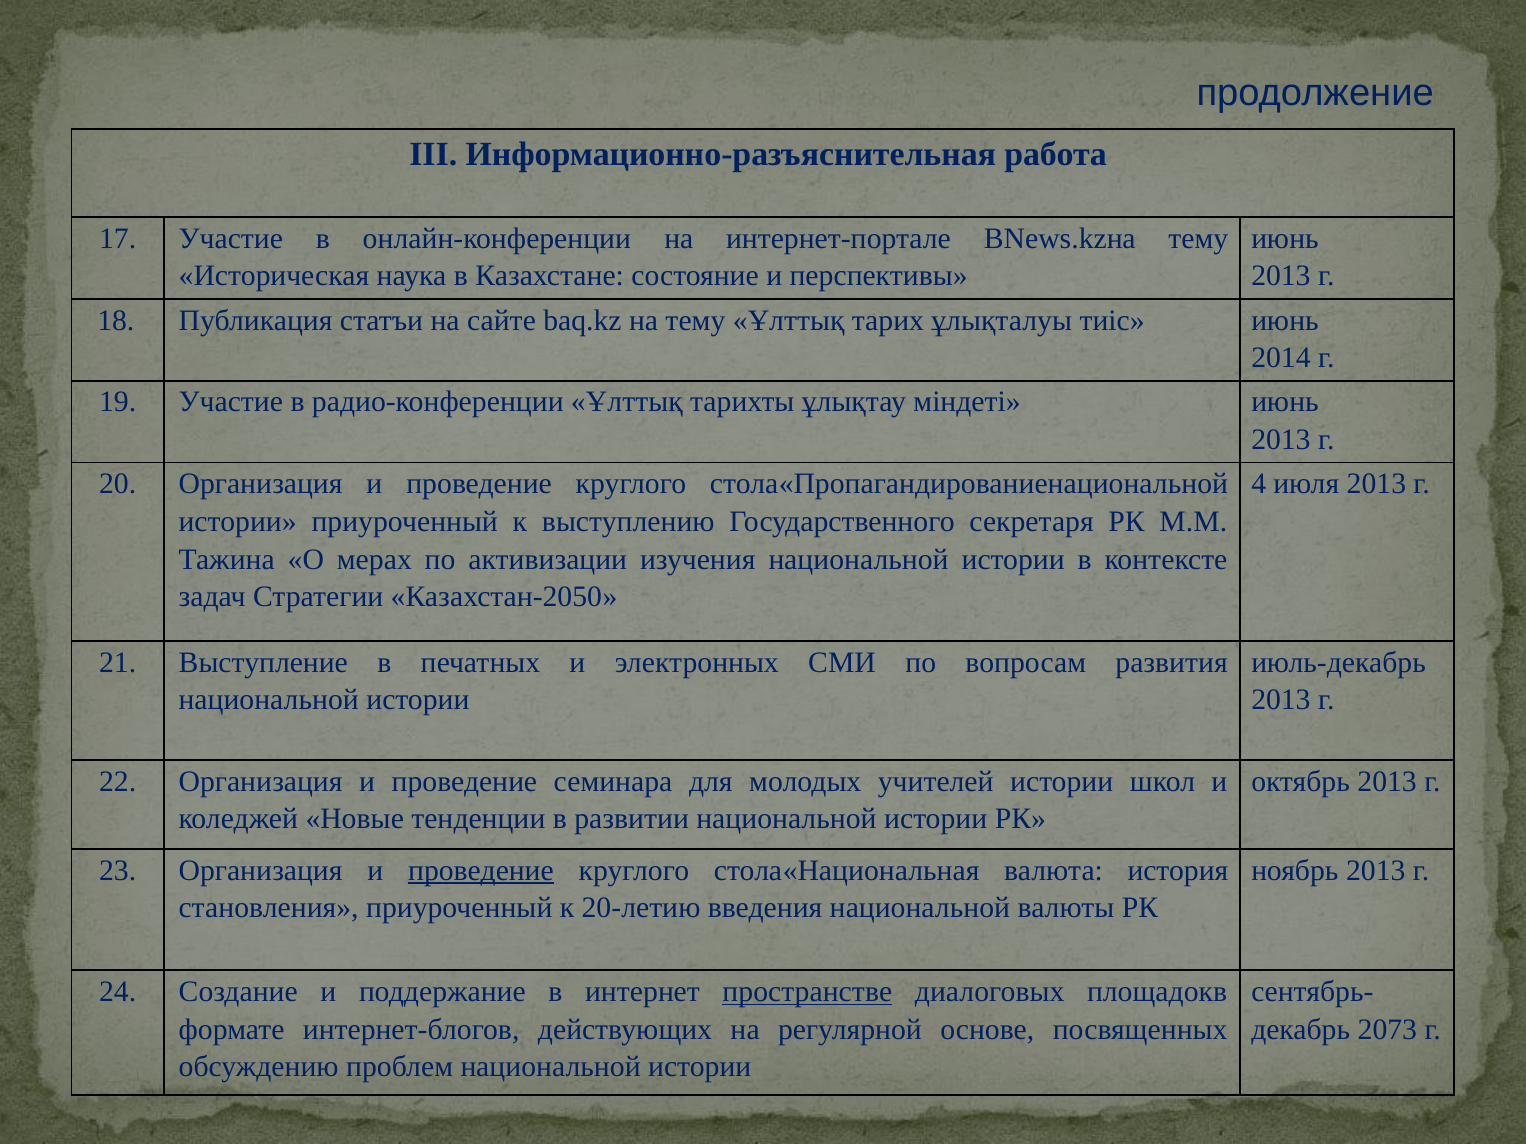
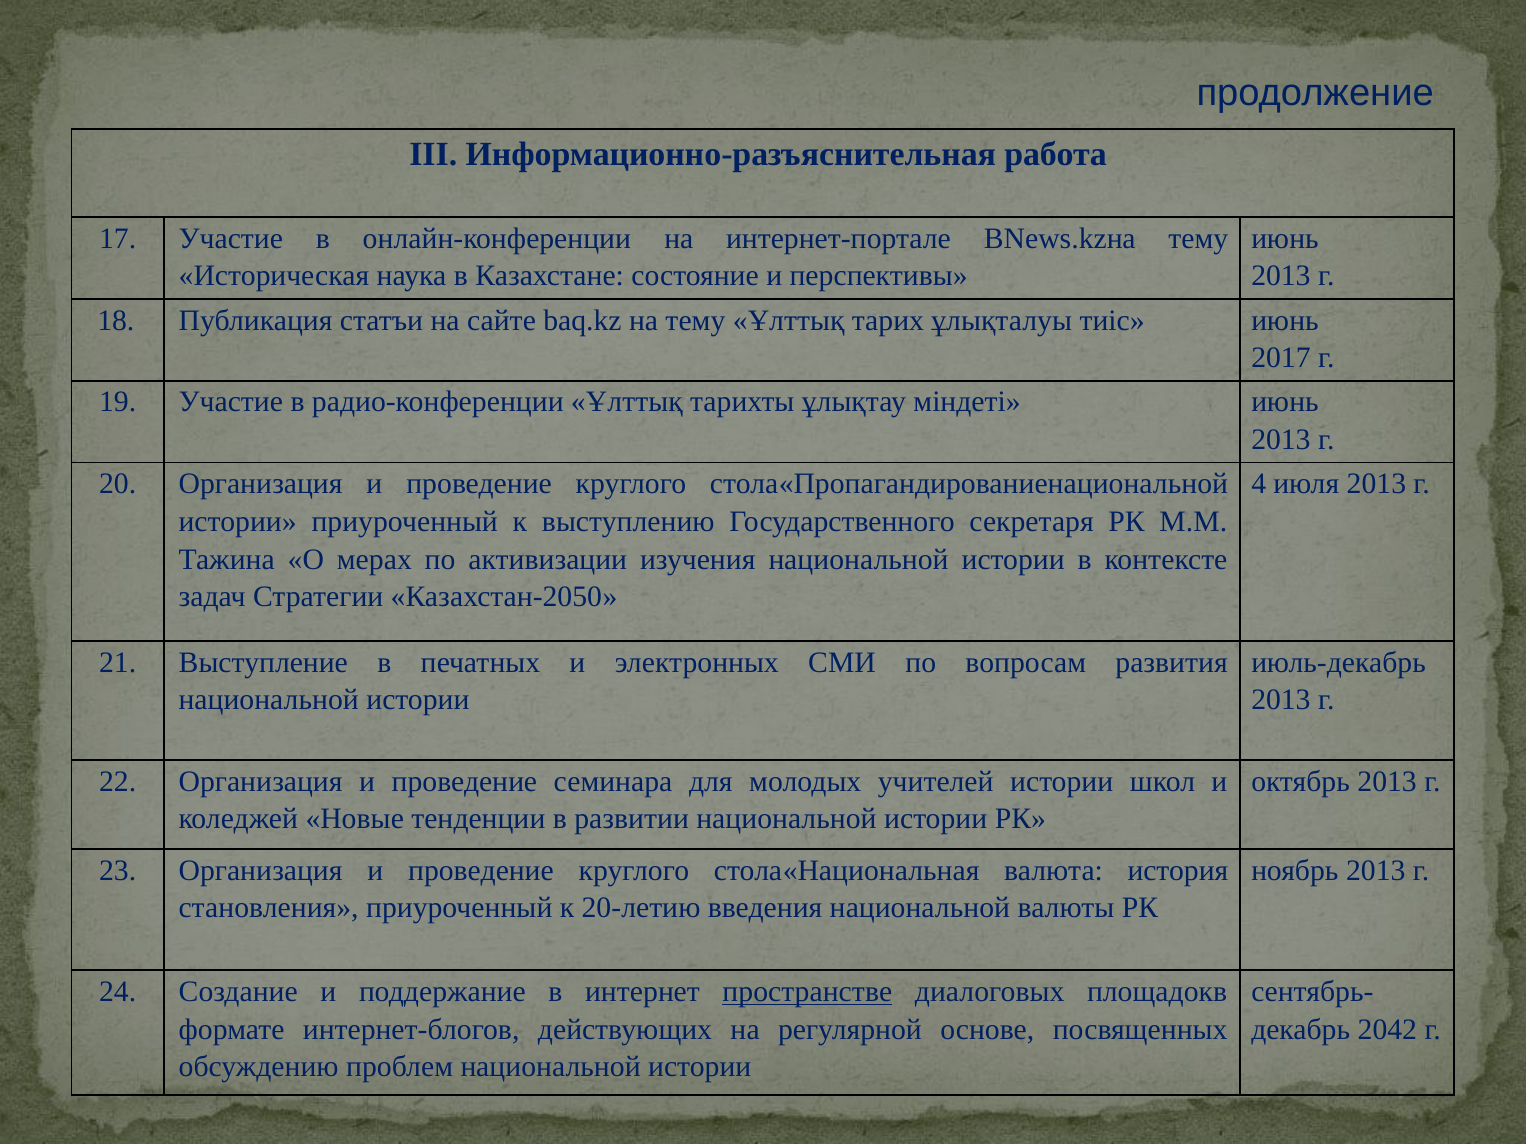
2014: 2014 -> 2017
проведение at (481, 871) underline: present -> none
2073: 2073 -> 2042
